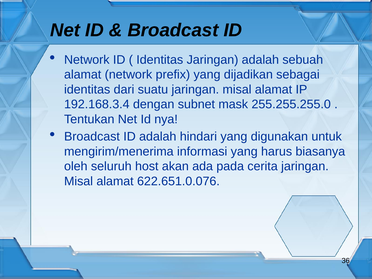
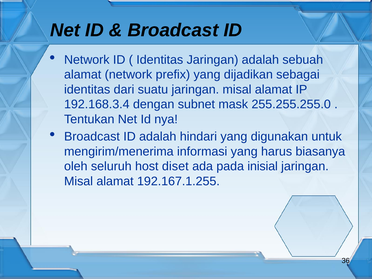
akan: akan -> diset
cerita: cerita -> inisial
622.651.0.076: 622.651.0.076 -> 192.167.1.255
